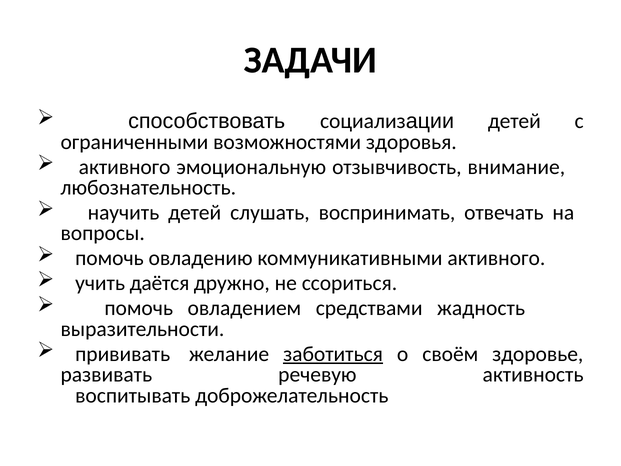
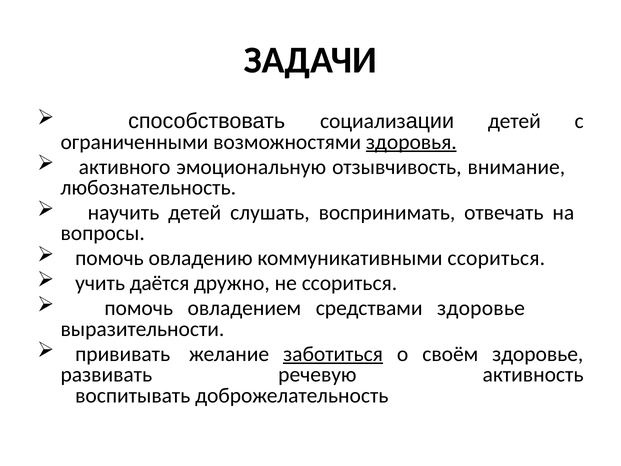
здоровья underline: none -> present
коммуникативными активного: активного -> ссориться
средствами жадность: жадность -> здоровье
